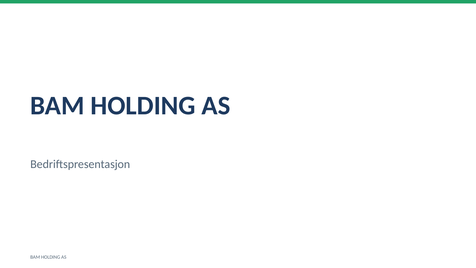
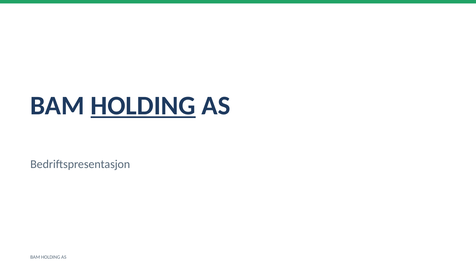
HOLDING at (143, 106) underline: none -> present
